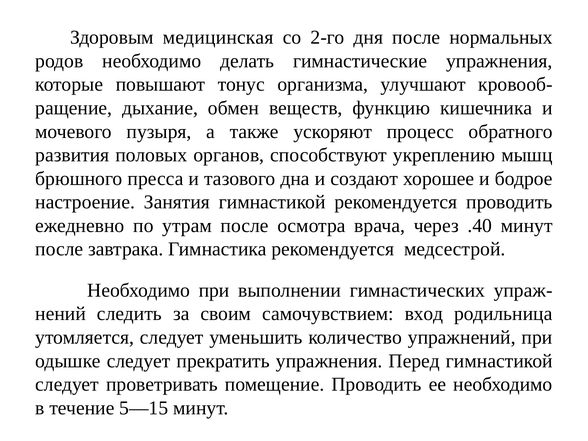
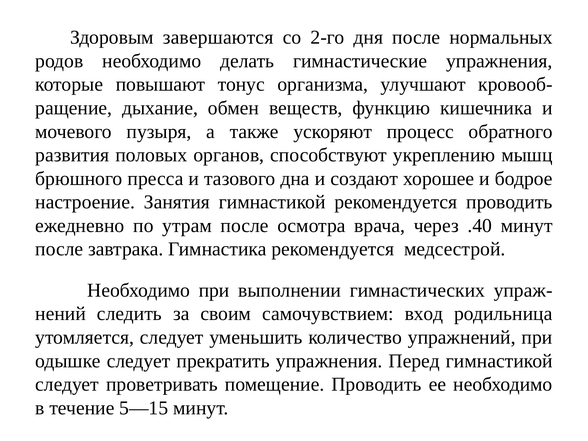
медицинская: медицинская -> завершаются
